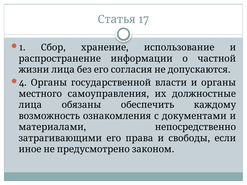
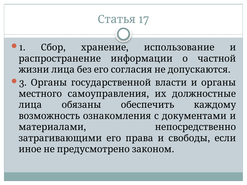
4: 4 -> 3
